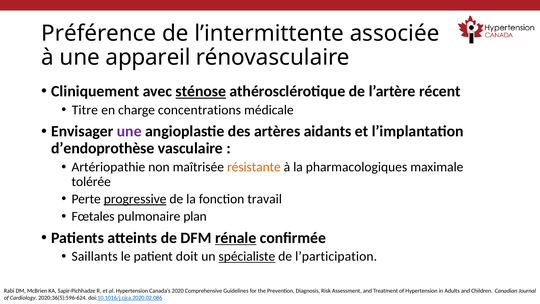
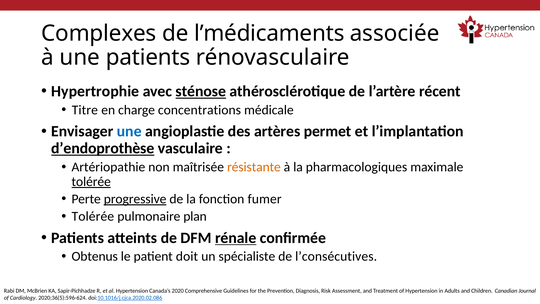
Préférence: Préférence -> Complexes
l’intermittente: l’intermittente -> l’médicaments
une appareil: appareil -> patients
Cliniquement: Cliniquement -> Hypertrophie
une at (129, 131) colour: purple -> blue
aidants: aidants -> permet
d’endoprothèse underline: none -> present
tolérée at (91, 182) underline: none -> present
travail: travail -> fumer
Fœtales at (93, 216): Fœtales -> Tolérée
Saillants: Saillants -> Obtenus
spécialiste underline: present -> none
l’participation: l’participation -> l’consécutives
